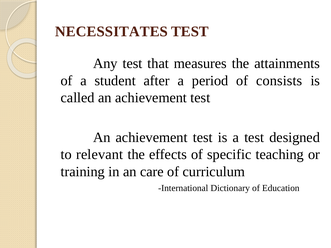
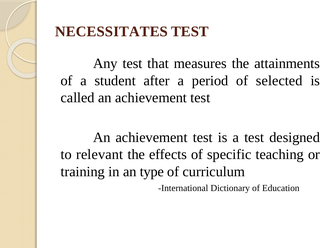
consists: consists -> selected
care: care -> type
